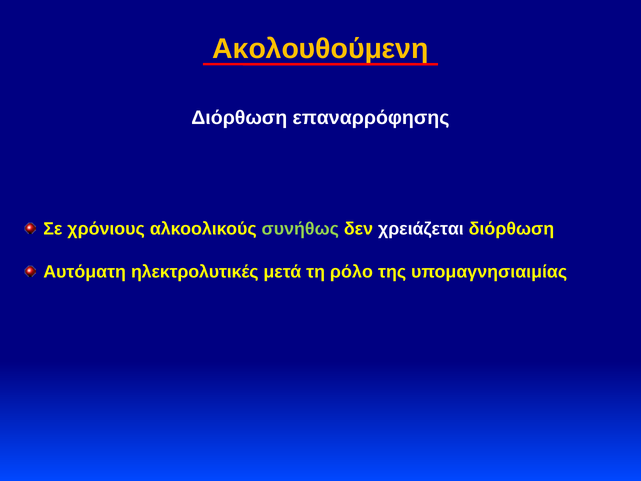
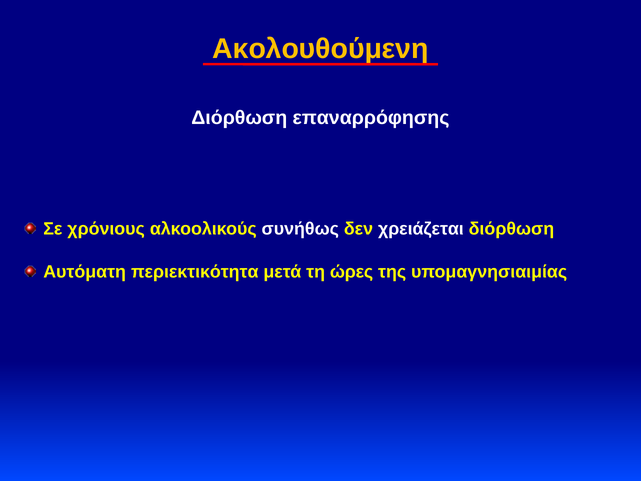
συνήθως colour: light green -> white
ηλεκτρολυτικές: ηλεκτρολυτικές -> περιεκτικότητα
ρόλο: ρόλο -> ώρες
